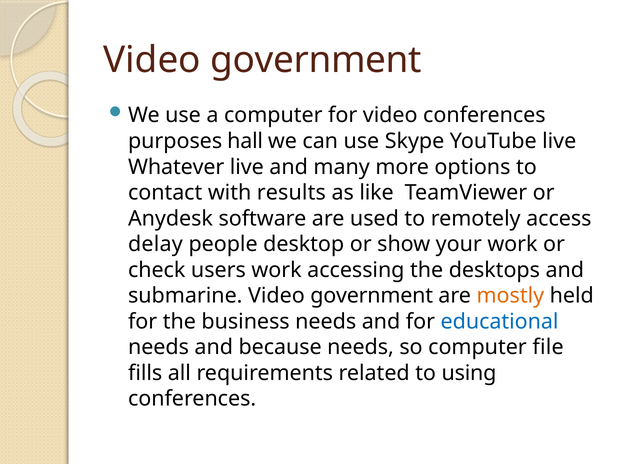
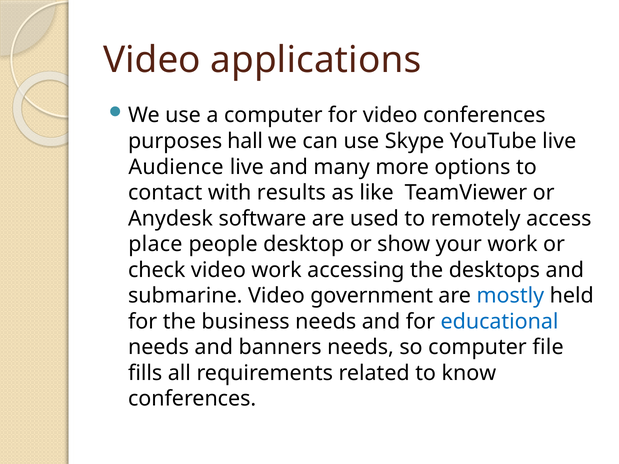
government at (316, 60): government -> applications
Whatever: Whatever -> Audience
delay: delay -> place
check users: users -> video
mostly colour: orange -> blue
because: because -> banners
using: using -> know
